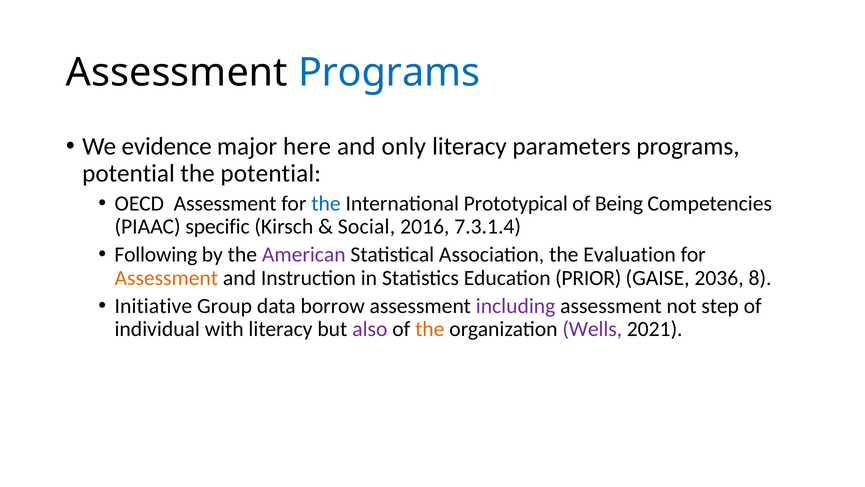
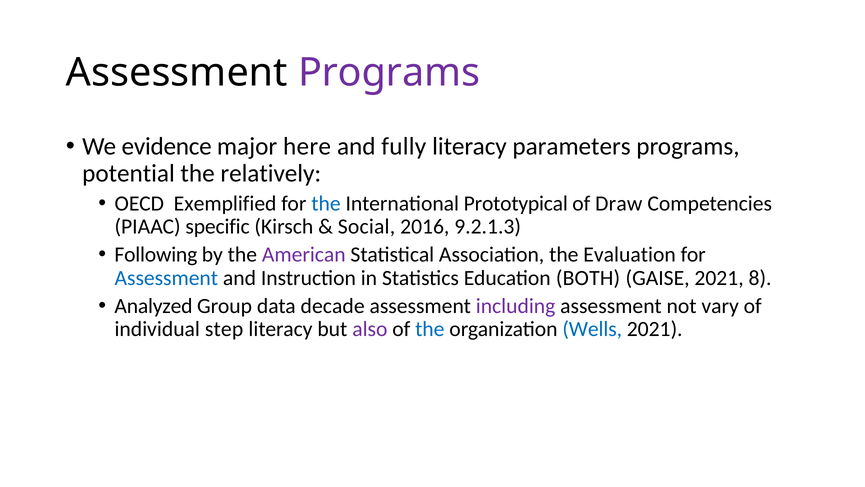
Programs at (389, 73) colour: blue -> purple
only: only -> fully
the potential: potential -> relatively
OECD Assessment: Assessment -> Exemplified
Being: Being -> Draw
7.3.1.4: 7.3.1.4 -> 9.2.1.3
Assessment at (166, 278) colour: orange -> blue
PRIOR: PRIOR -> BOTH
GAISE 2036: 2036 -> 2021
Initiative: Initiative -> Analyzed
borrow: borrow -> decade
step: step -> vary
with: with -> step
the at (430, 329) colour: orange -> blue
Wells colour: purple -> blue
